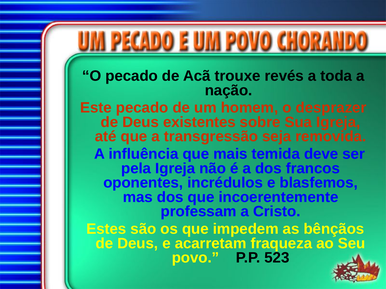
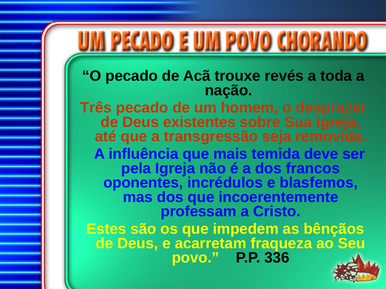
Este: Este -> Três
523: 523 -> 336
